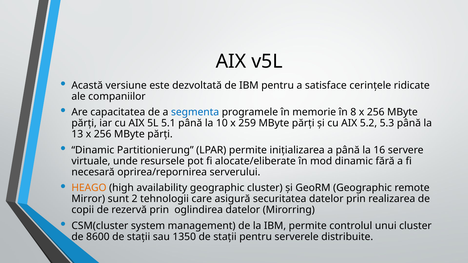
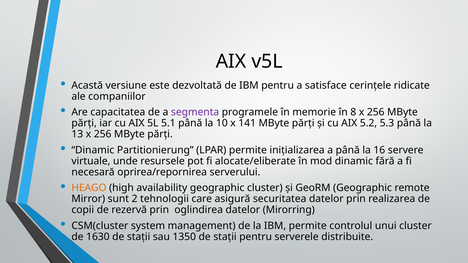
segmenta colour: blue -> purple
259: 259 -> 141
8600: 8600 -> 1630
